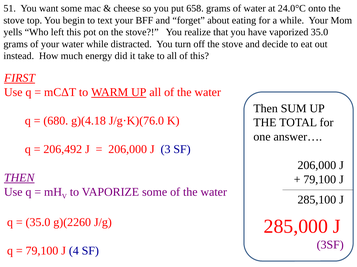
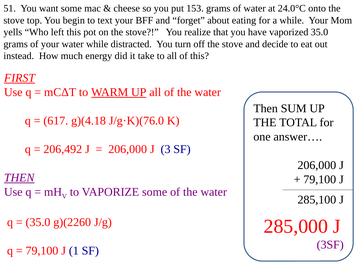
658: 658 -> 153
680: 680 -> 617
4: 4 -> 1
